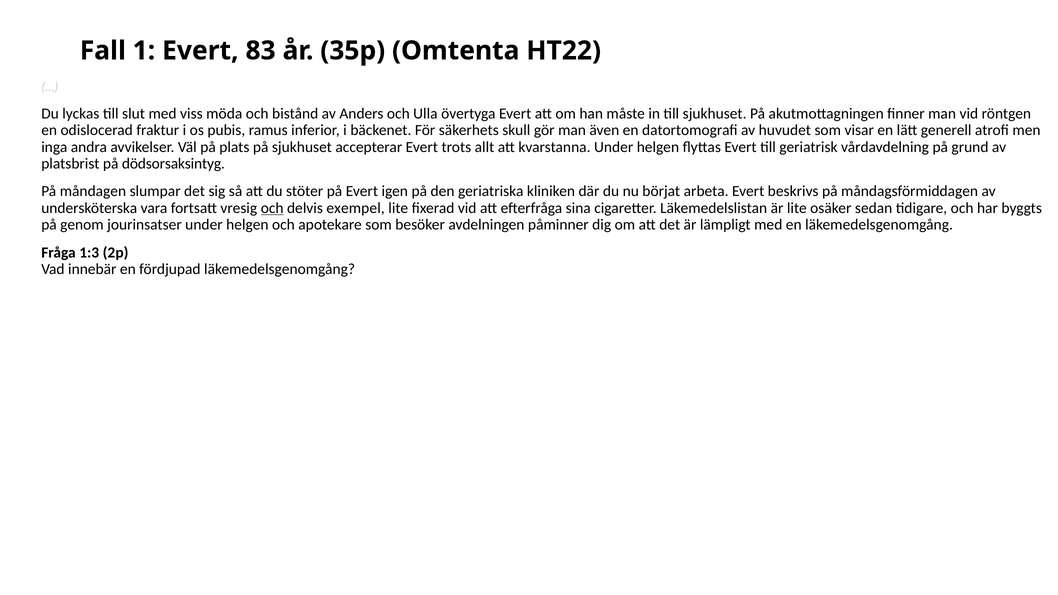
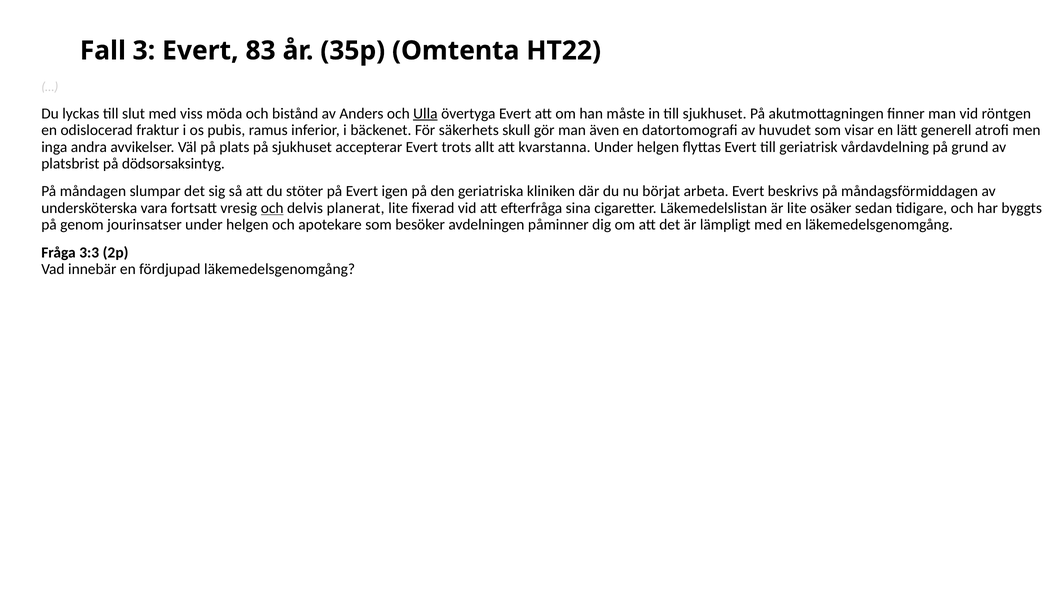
1: 1 -> 3
Ulla underline: none -> present
exempel: exempel -> planerat
1:3: 1:3 -> 3:3
